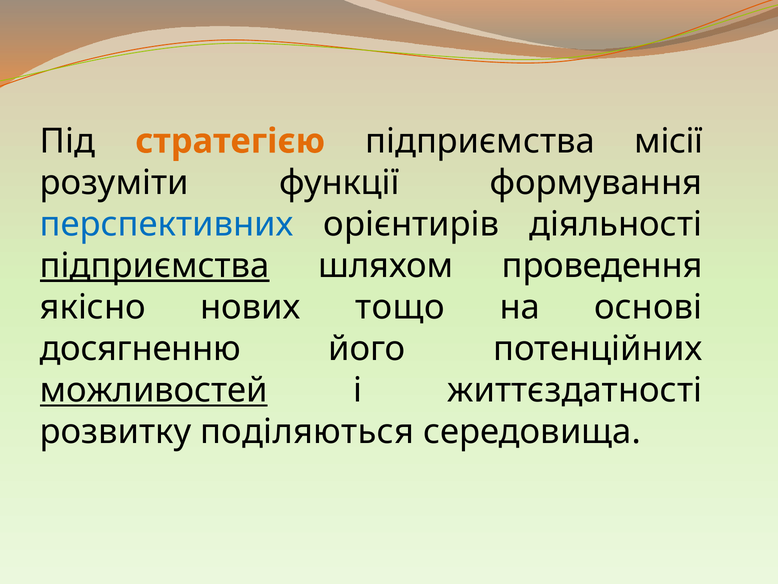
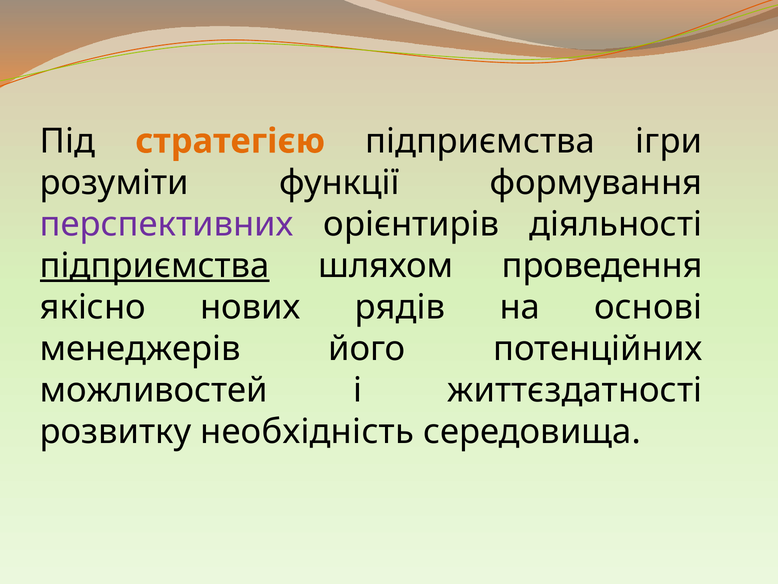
місії: місії -> ігри
перспективних colour: blue -> purple
тощо: тощо -> рядів
досягненню: досягненню -> менеджерів
можливостей underline: present -> none
поділяються: поділяються -> необхідність
